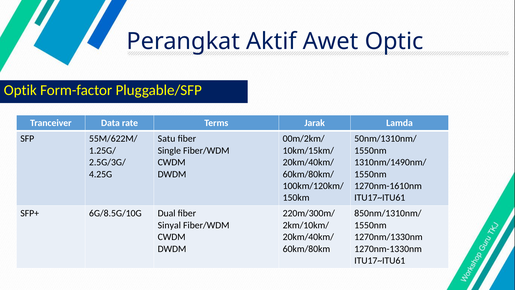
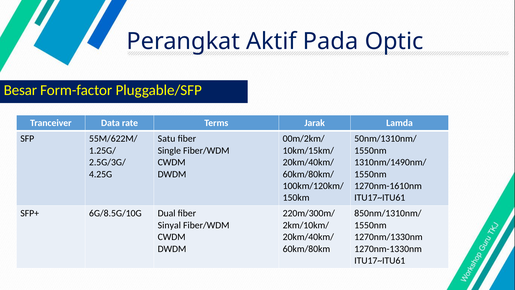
Awet: Awet -> Pada
Optik: Optik -> Besar
